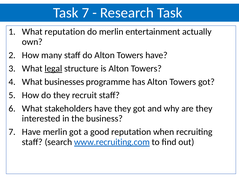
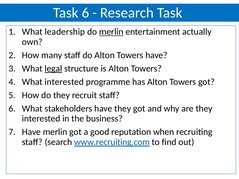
Task 7: 7 -> 6
What reputation: reputation -> leadership
merlin at (111, 32) underline: none -> present
What businesses: businesses -> interested
